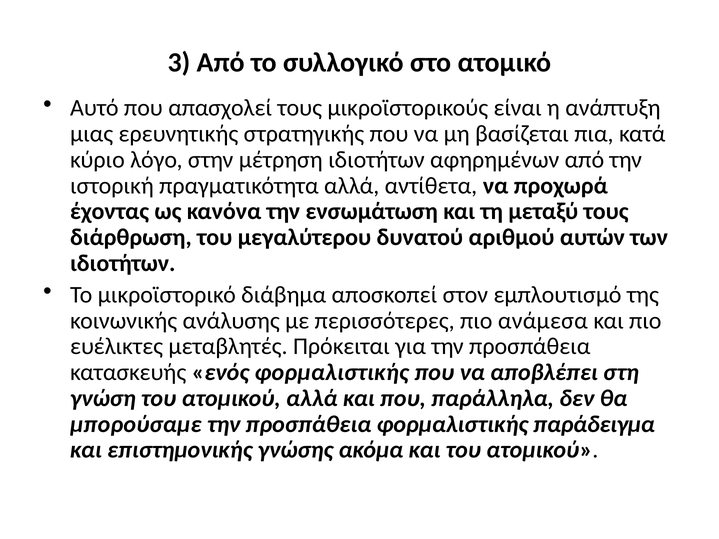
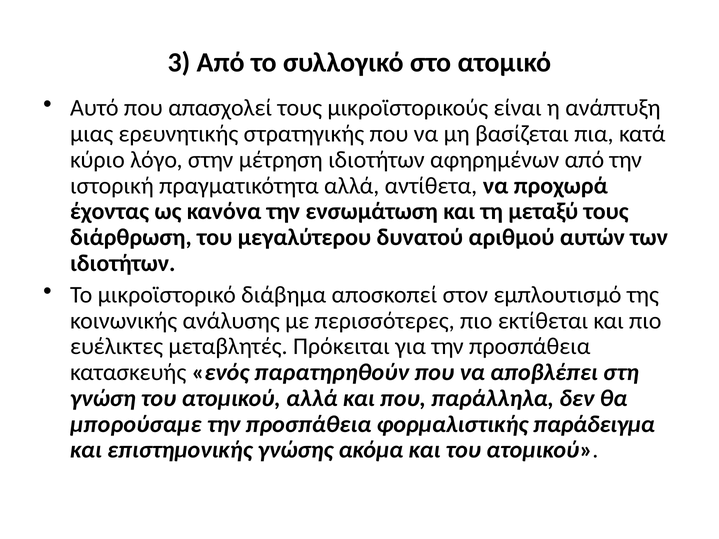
ανάμεσα: ανάμεσα -> εκτίθεται
ενός φορμαλιστικής: φορμαλιστικής -> παρατηρηθούν
